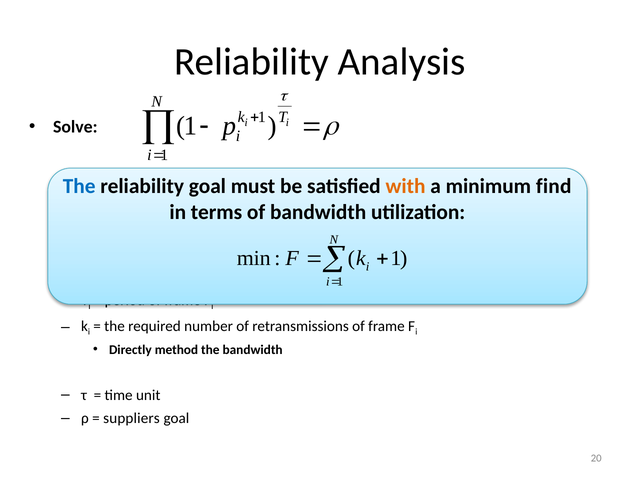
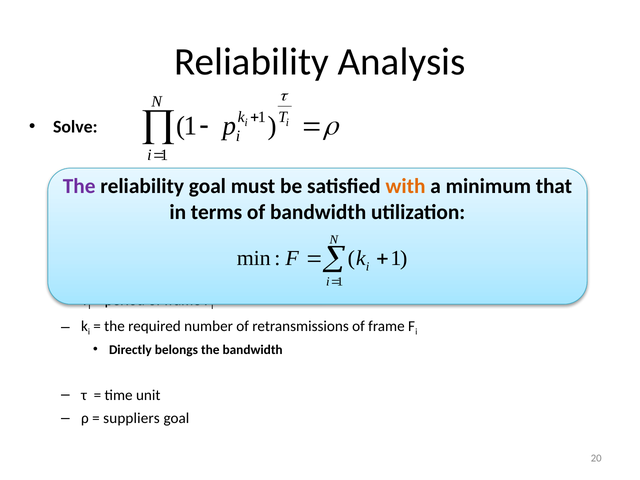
The at (79, 186) colour: blue -> purple
find: find -> that
method: method -> belongs
